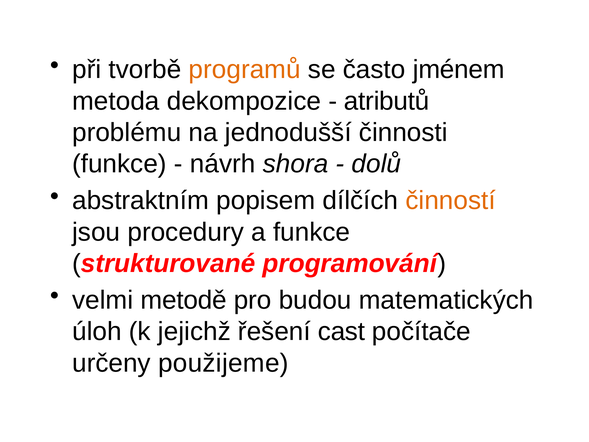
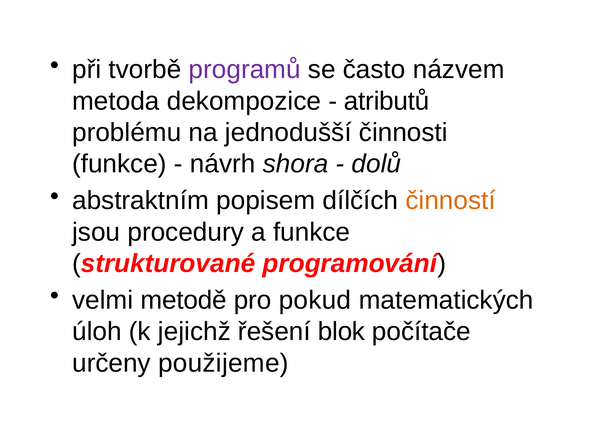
programů colour: orange -> purple
jménem: jménem -> názvem
budou: budou -> pokud
cast: cast -> blok
